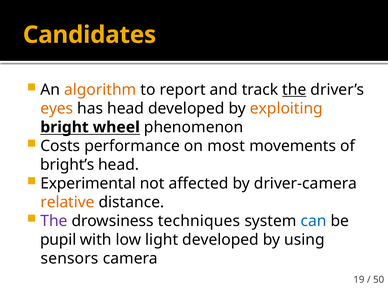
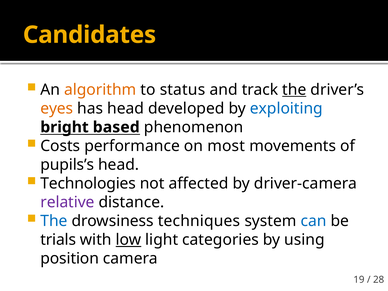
report: report -> status
exploiting colour: orange -> blue
wheel: wheel -> based
bright’s: bright’s -> pupils’s
Experimental: Experimental -> Technologies
relative colour: orange -> purple
The at (54, 221) colour: purple -> blue
pupil: pupil -> trials
low underline: none -> present
light developed: developed -> categories
sensors: sensors -> position
50: 50 -> 28
